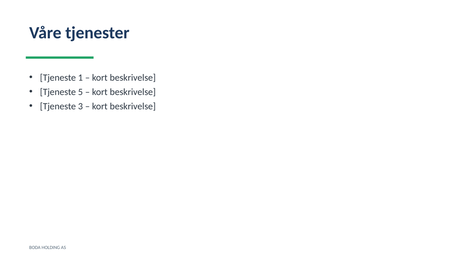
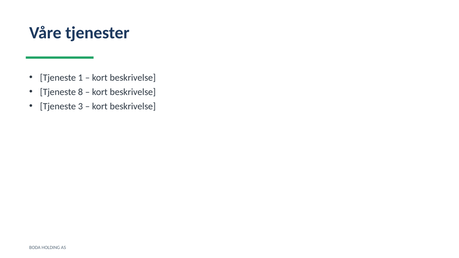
5: 5 -> 8
